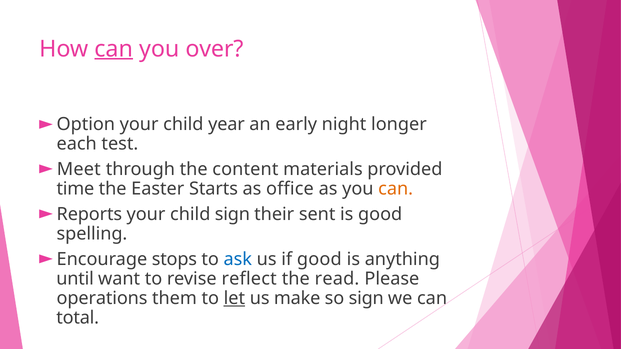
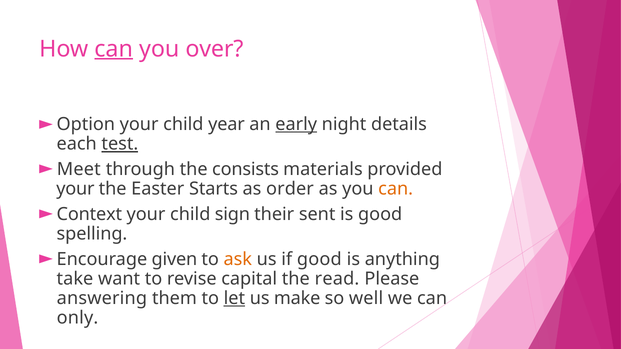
early underline: none -> present
longer: longer -> details
test underline: none -> present
content: content -> consists
time at (75, 189): time -> your
office: office -> order
Reports: Reports -> Context
stops: stops -> given
ask colour: blue -> orange
until: until -> take
reflect: reflect -> capital
operations: operations -> answering
so sign: sign -> well
total: total -> only
